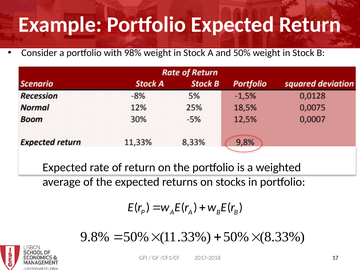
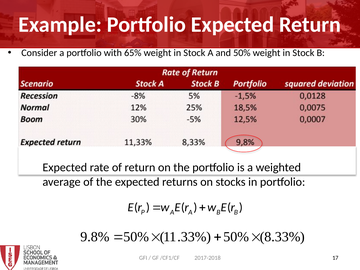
98%: 98% -> 65%
